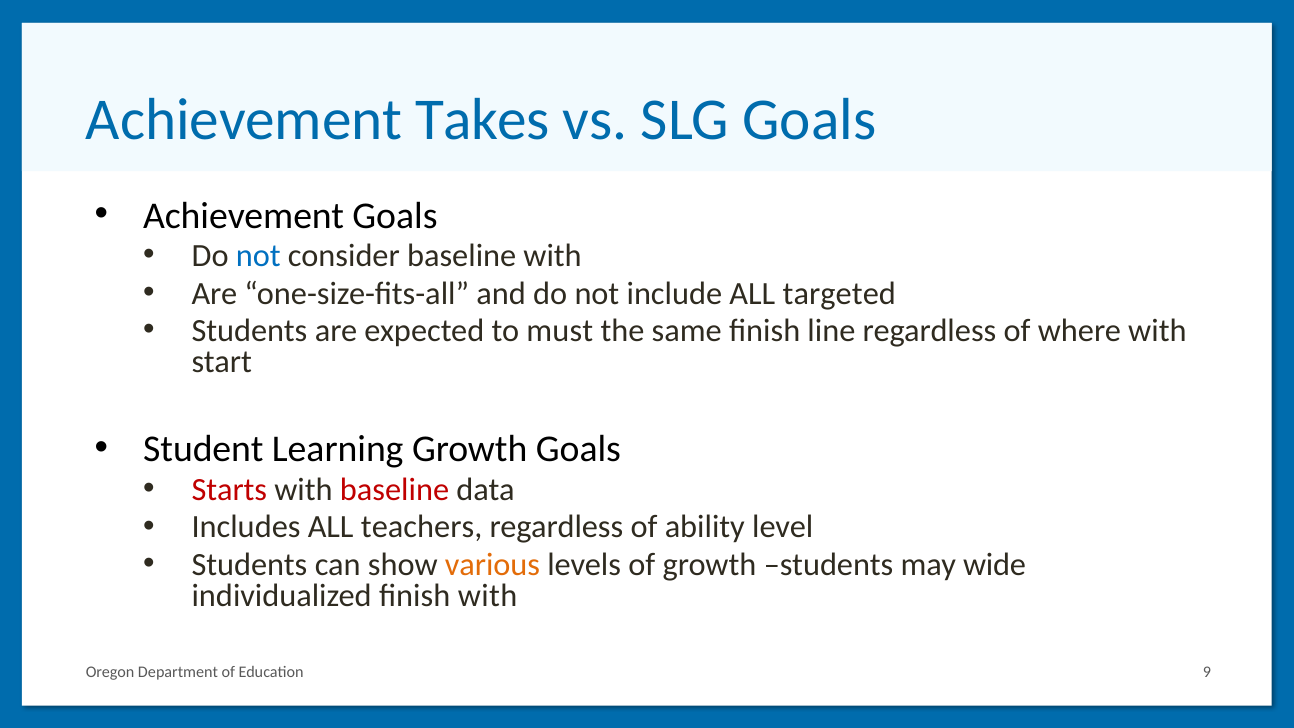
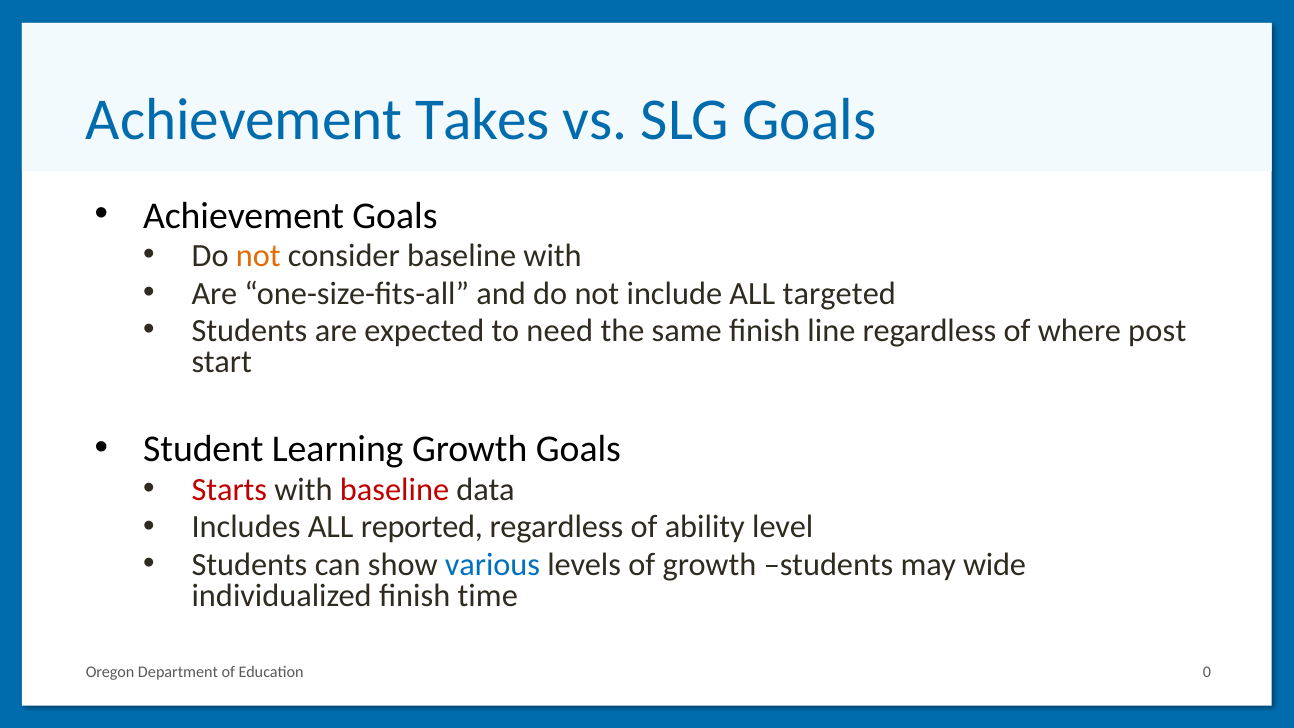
not at (258, 256) colour: blue -> orange
must: must -> need
where with: with -> post
teachers: teachers -> reported
various colour: orange -> blue
finish with: with -> time
9: 9 -> 0
